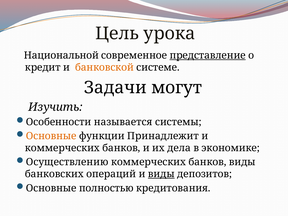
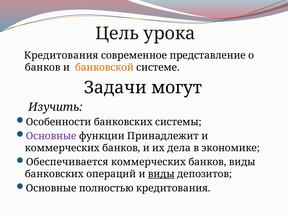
Национальной at (61, 55): Национальной -> Кредитования
представление underline: present -> none
кредит at (43, 67): кредит -> банков
Особенности называется: называется -> банковских
Основные at (51, 136) colour: orange -> purple
Осуществлению: Осуществлению -> Обеспечивается
